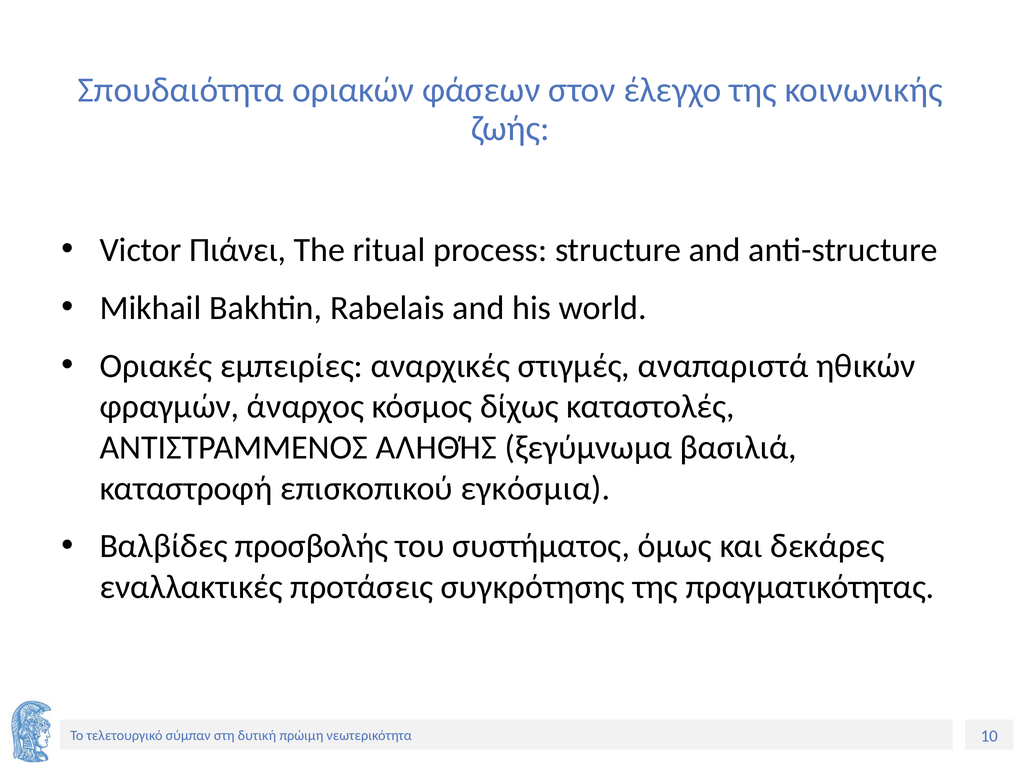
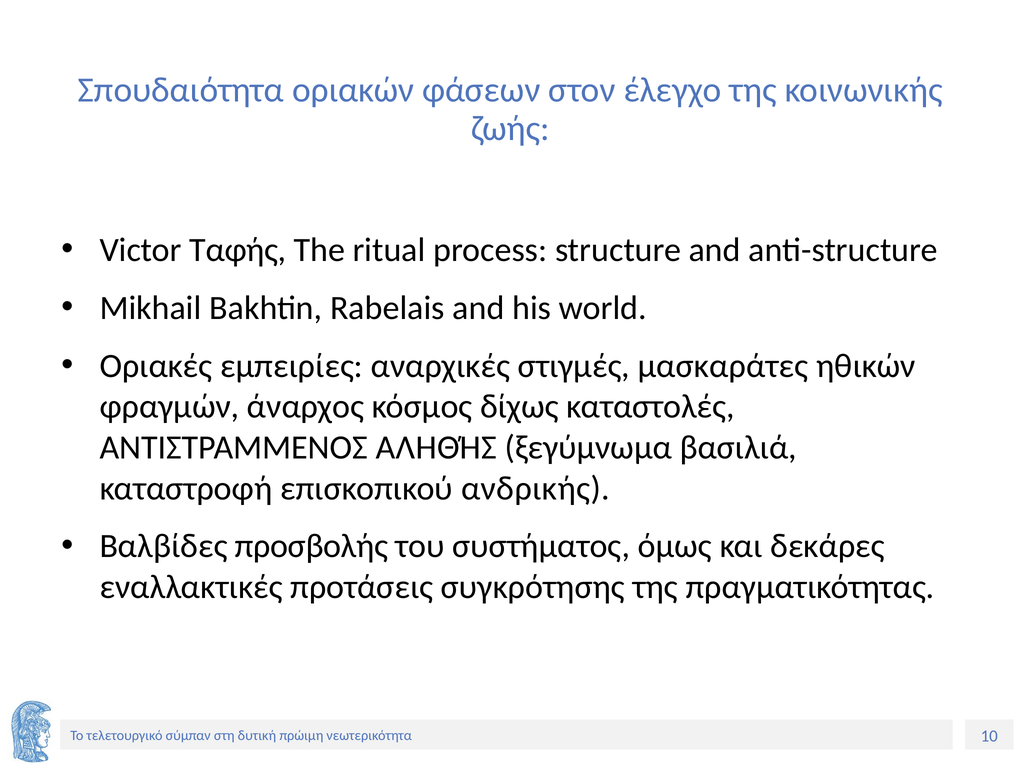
Πιάνει: Πιάνει -> Ταφής
αναπαριστά: αναπαριστά -> μασκαράτες
εγκόσμια: εγκόσμια -> ανδρικής
